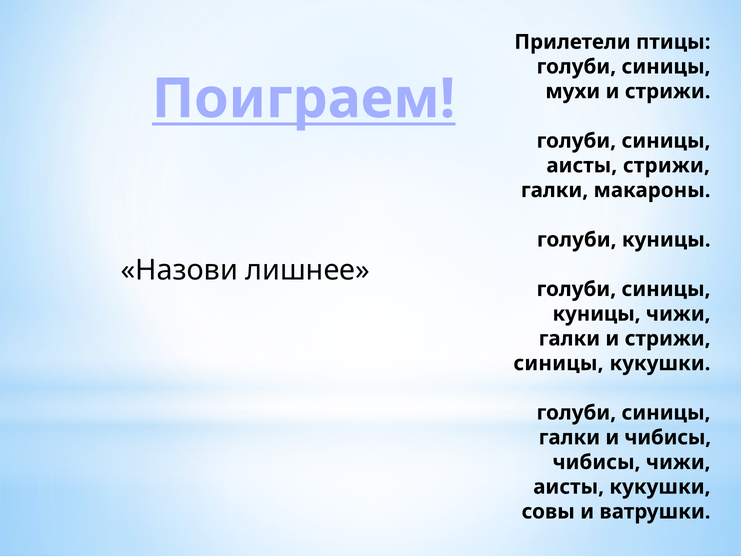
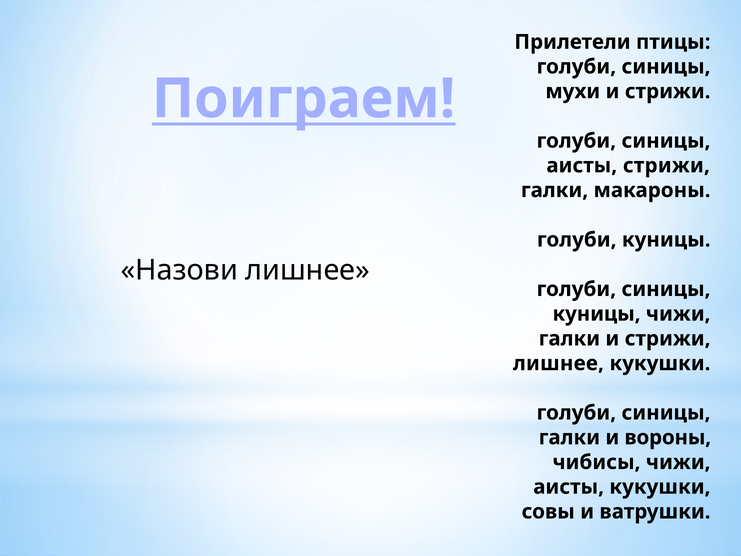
синицы at (558, 363): синицы -> лишнее
и чибисы: чибисы -> вороны
